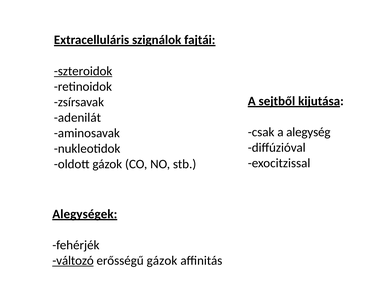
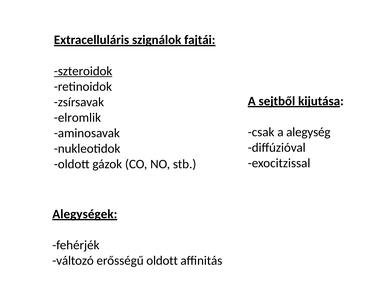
adenilát: adenilát -> elromlik
változó underline: present -> none
erősségű gázok: gázok -> oldott
